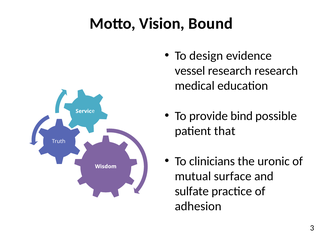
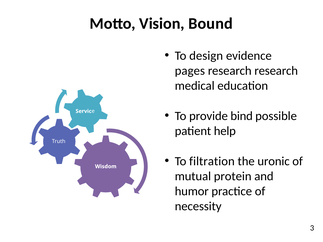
vessel: vessel -> pages
that: that -> help
clinicians: clinicians -> filtration
surface: surface -> protein
sulfate: sulfate -> humor
adhesion: adhesion -> necessity
